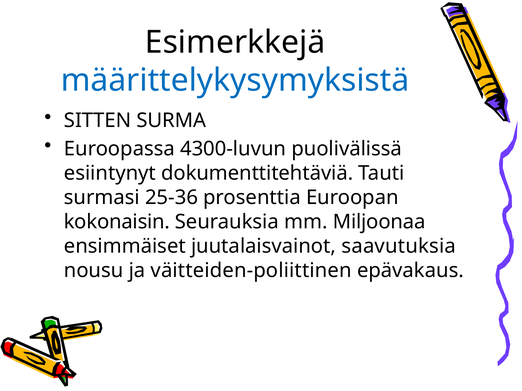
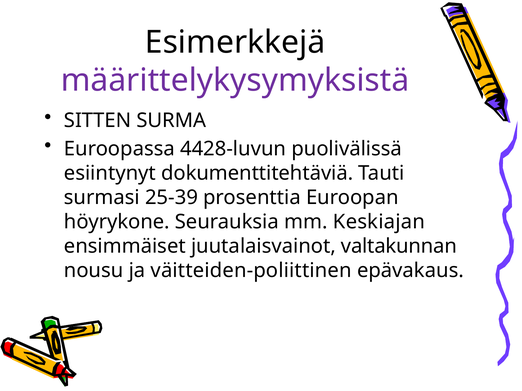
määrittelykysymyksistä colour: blue -> purple
4300-luvun: 4300-luvun -> 4428-luvun
25-36: 25-36 -> 25-39
kokonaisin: kokonaisin -> höyrykone
Miljoonaa: Miljoonaa -> Keskiajan
saavutuksia: saavutuksia -> valtakunnan
